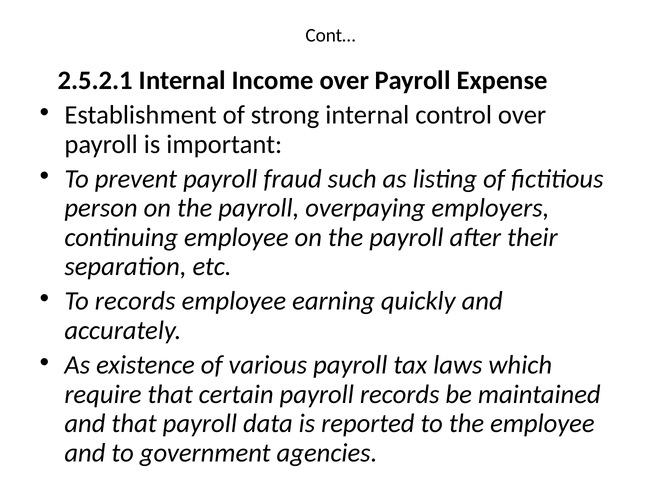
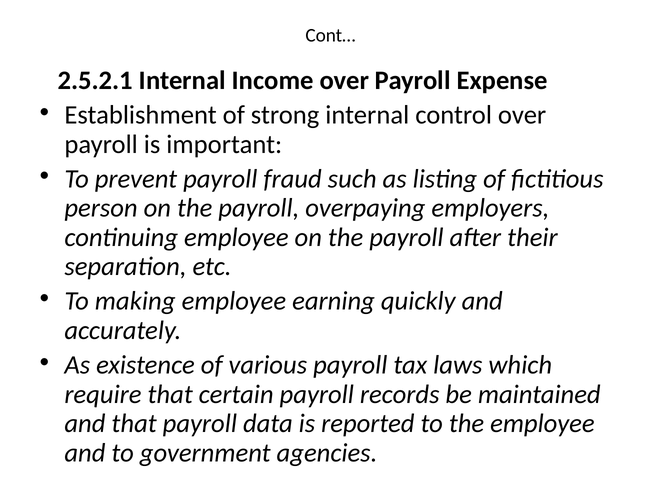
To records: records -> making
